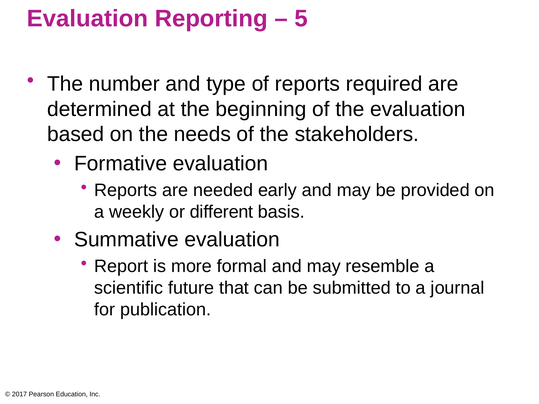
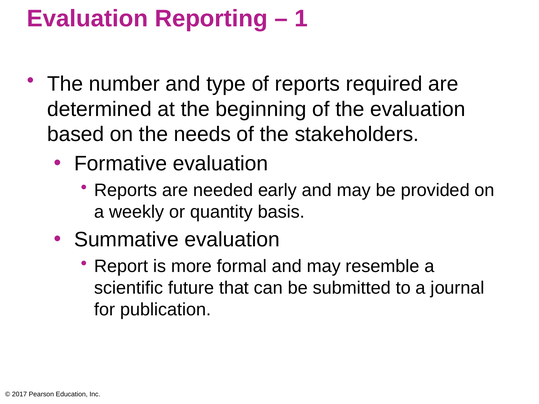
5: 5 -> 1
different: different -> quantity
